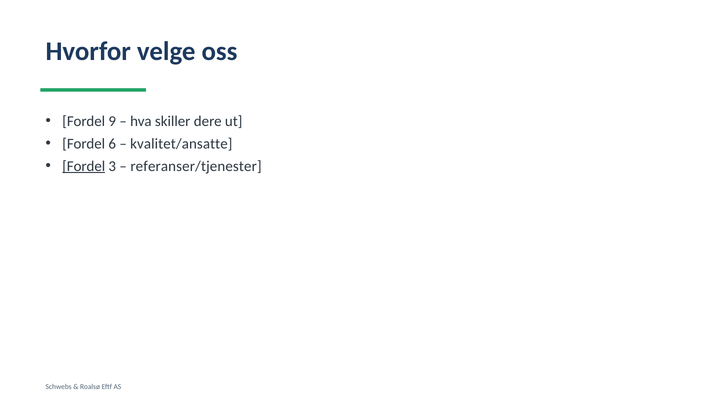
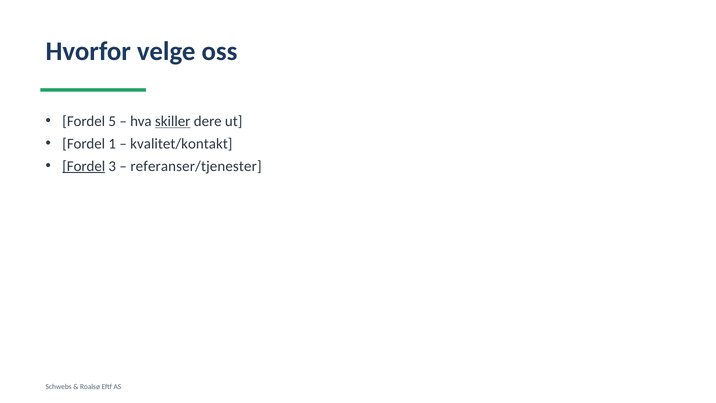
9: 9 -> 5
skiller underline: none -> present
6: 6 -> 1
kvalitet/ansatte: kvalitet/ansatte -> kvalitet/kontakt
